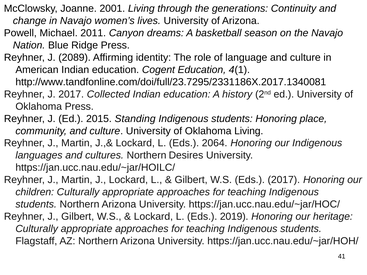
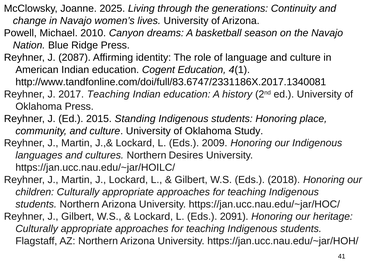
2001: 2001 -> 2025
2011: 2011 -> 2010
2089: 2089 -> 2087
http://www.tandfonline.com/doi/full/23.7295/2331186X.2017.1340081: http://www.tandfonline.com/doi/full/23.7295/2331186X.2017.1340081 -> http://www.tandfonline.com/doi/full/83.6747/2331186X.2017.1340081
2017 Collected: Collected -> Teaching
Oklahoma Living: Living -> Study
2064: 2064 -> 2009
Eds 2017: 2017 -> 2018
2019: 2019 -> 2091
